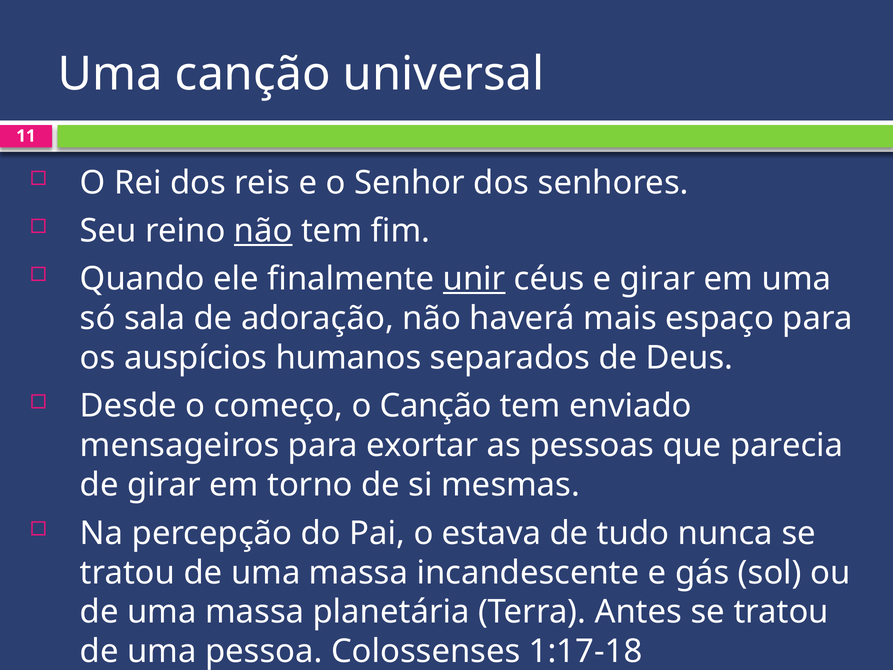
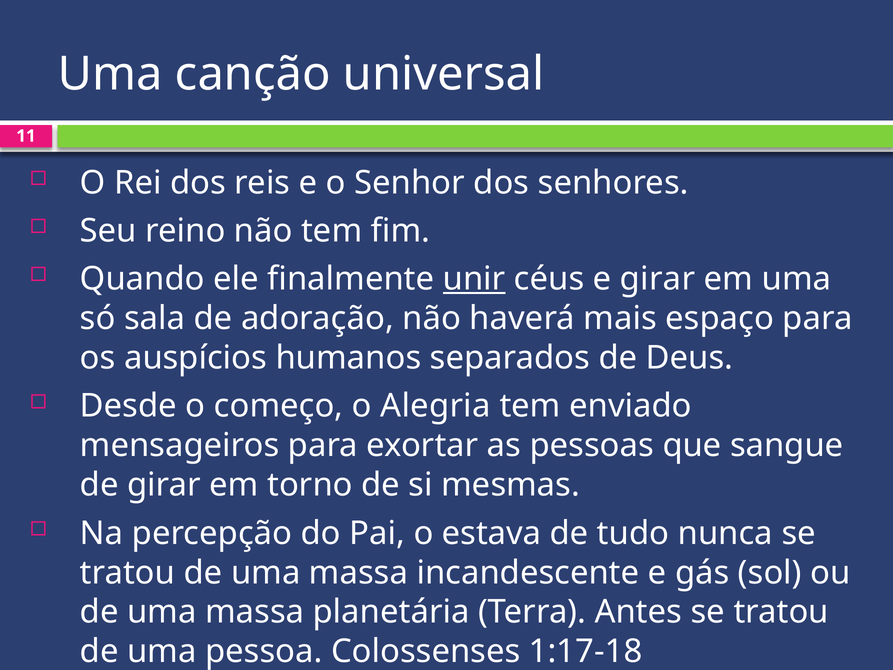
não at (263, 231) underline: present -> none
o Canção: Canção -> Alegria
parecia: parecia -> sangue
